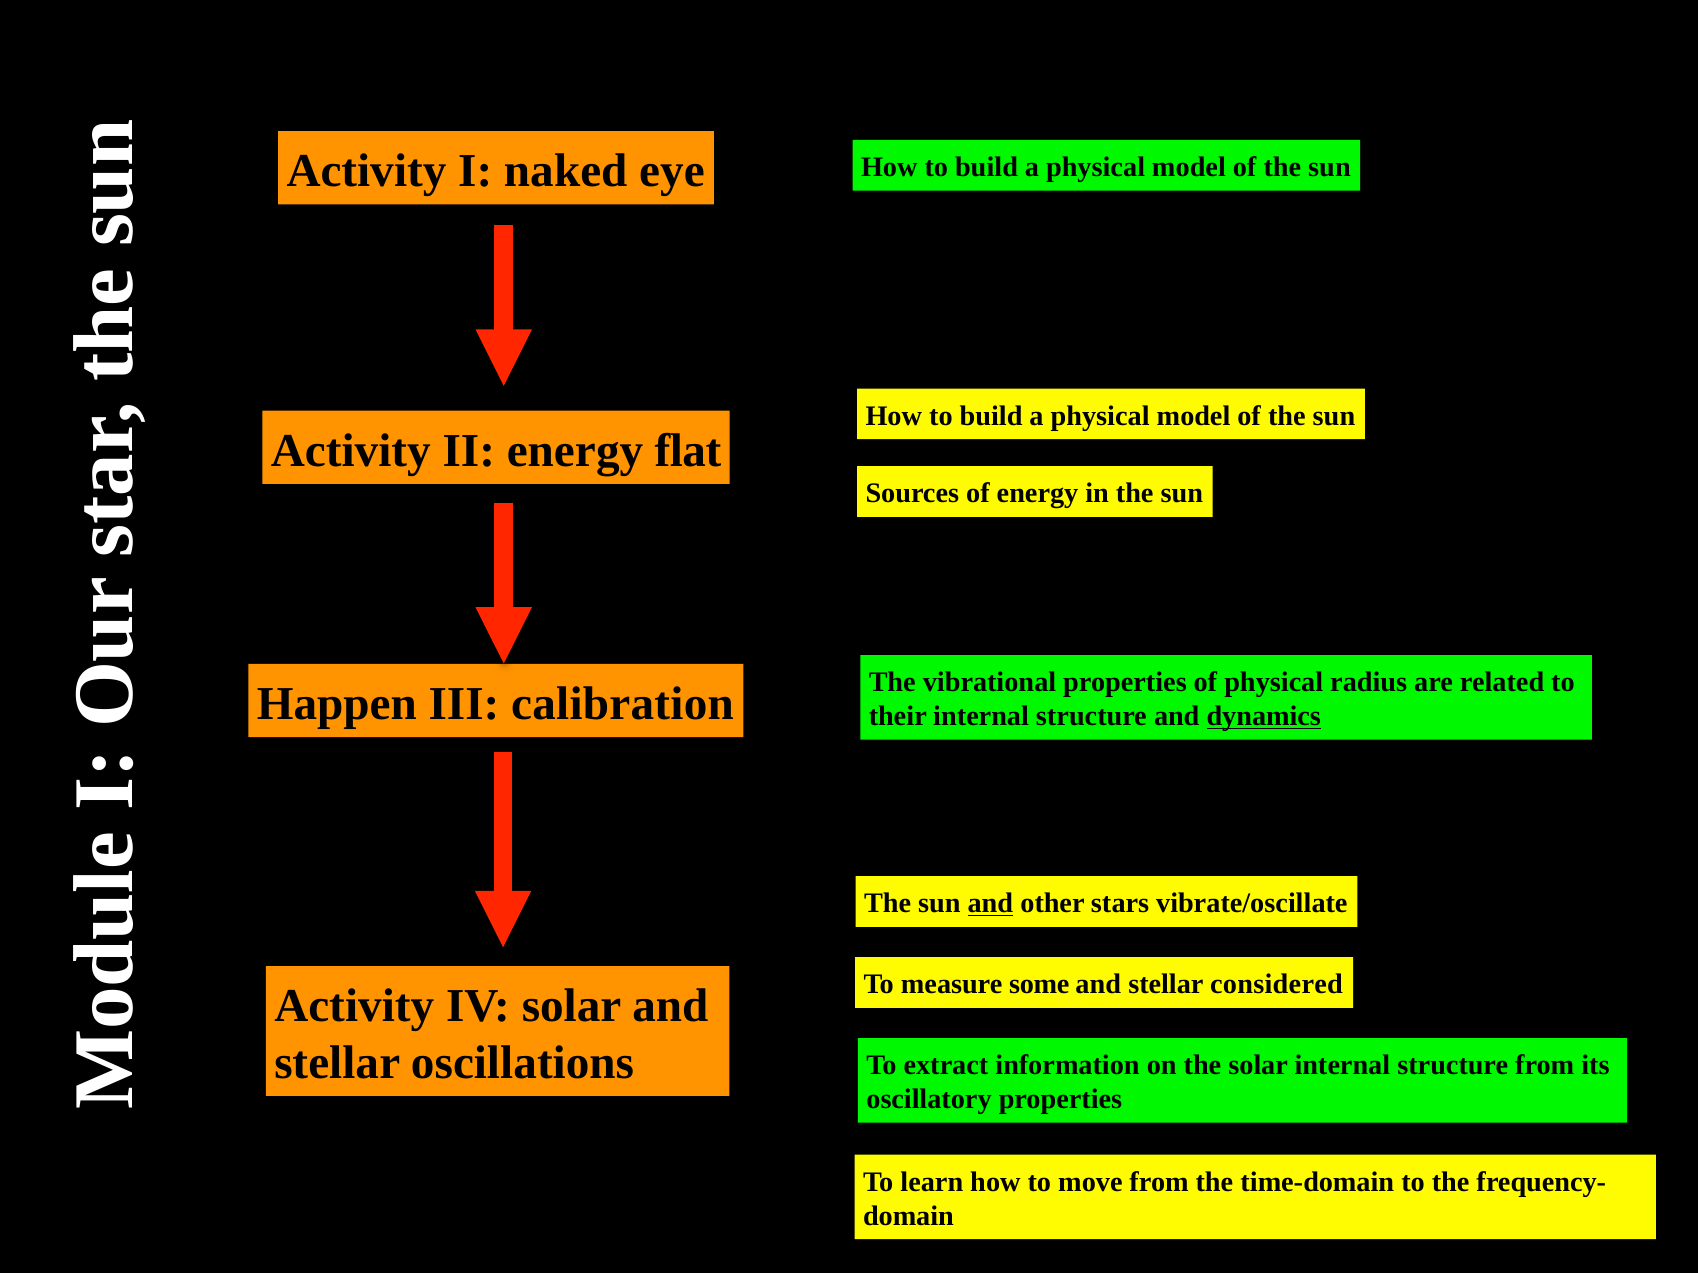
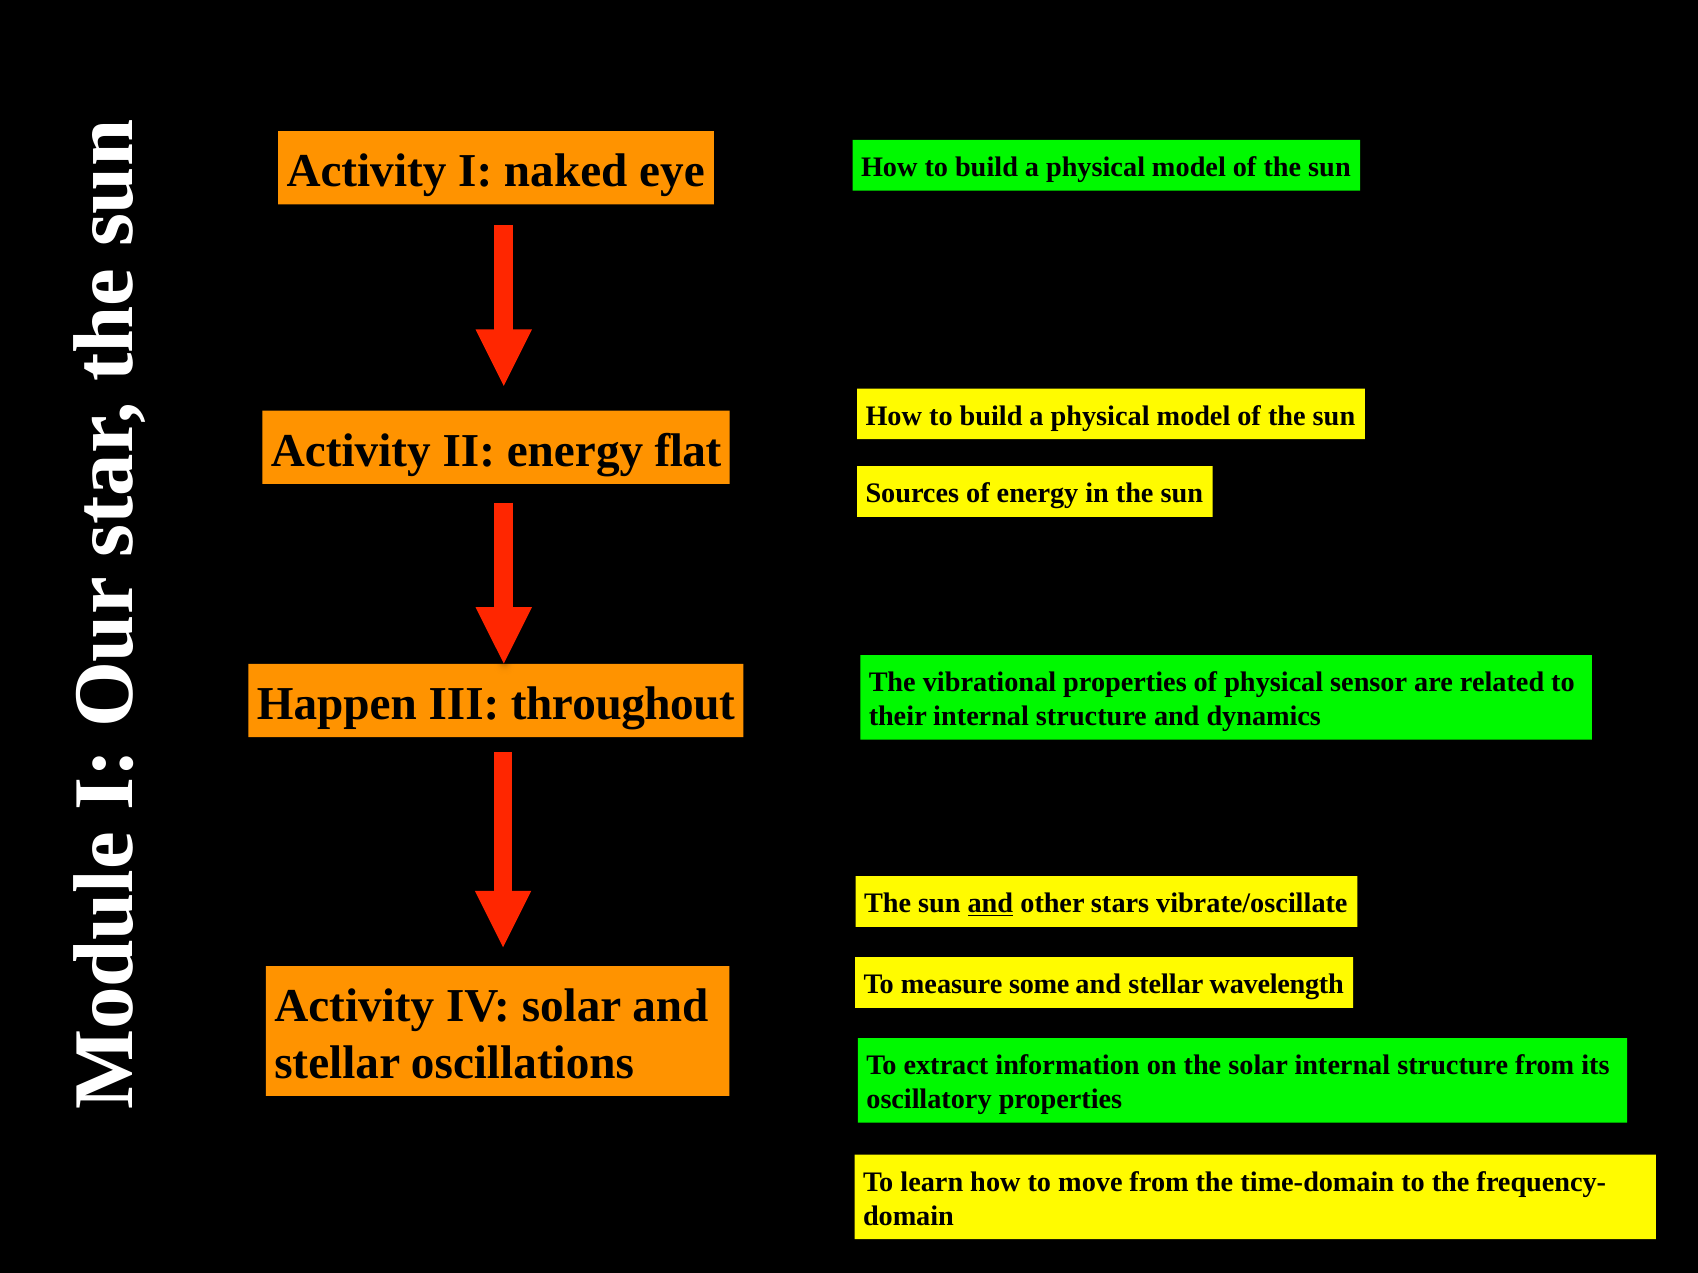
radius: radius -> sensor
calibration: calibration -> throughout
dynamics underline: present -> none
considered: considered -> wavelength
